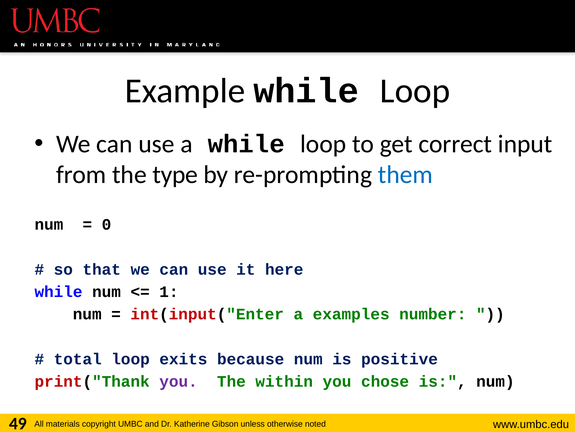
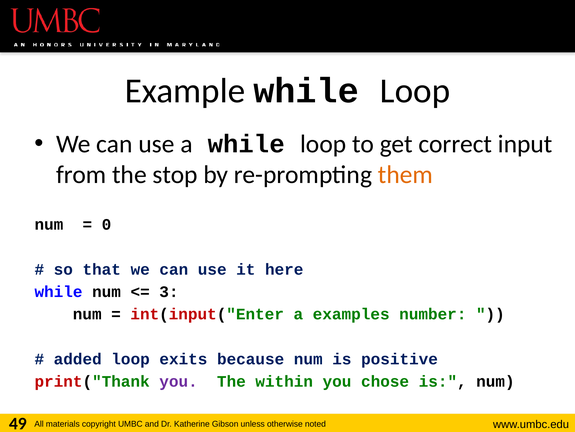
type: type -> stop
them colour: blue -> orange
1: 1 -> 3
total: total -> added
